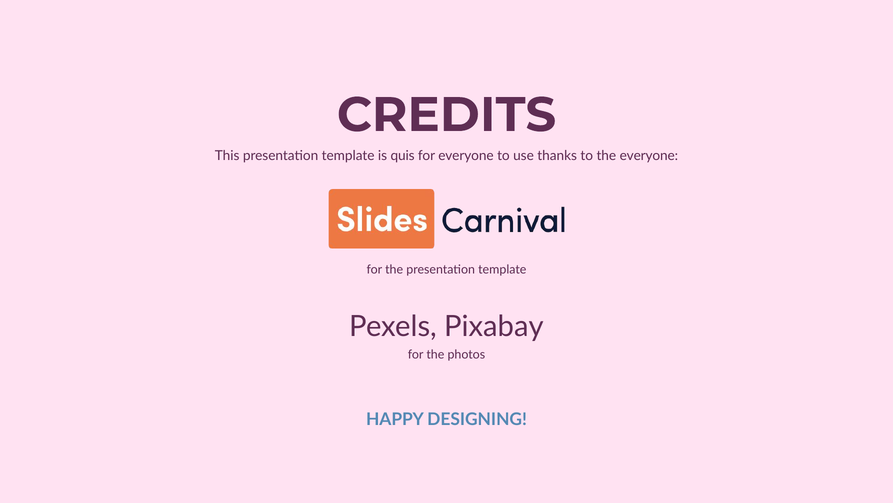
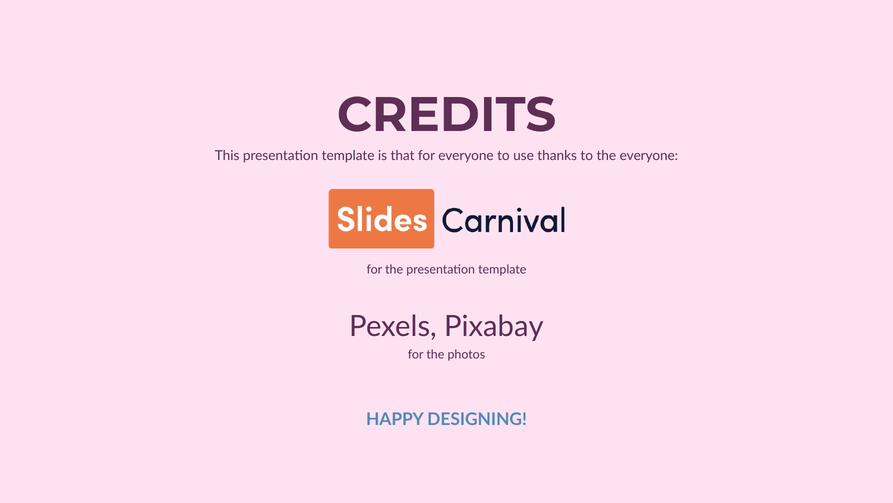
quis: quis -> that
